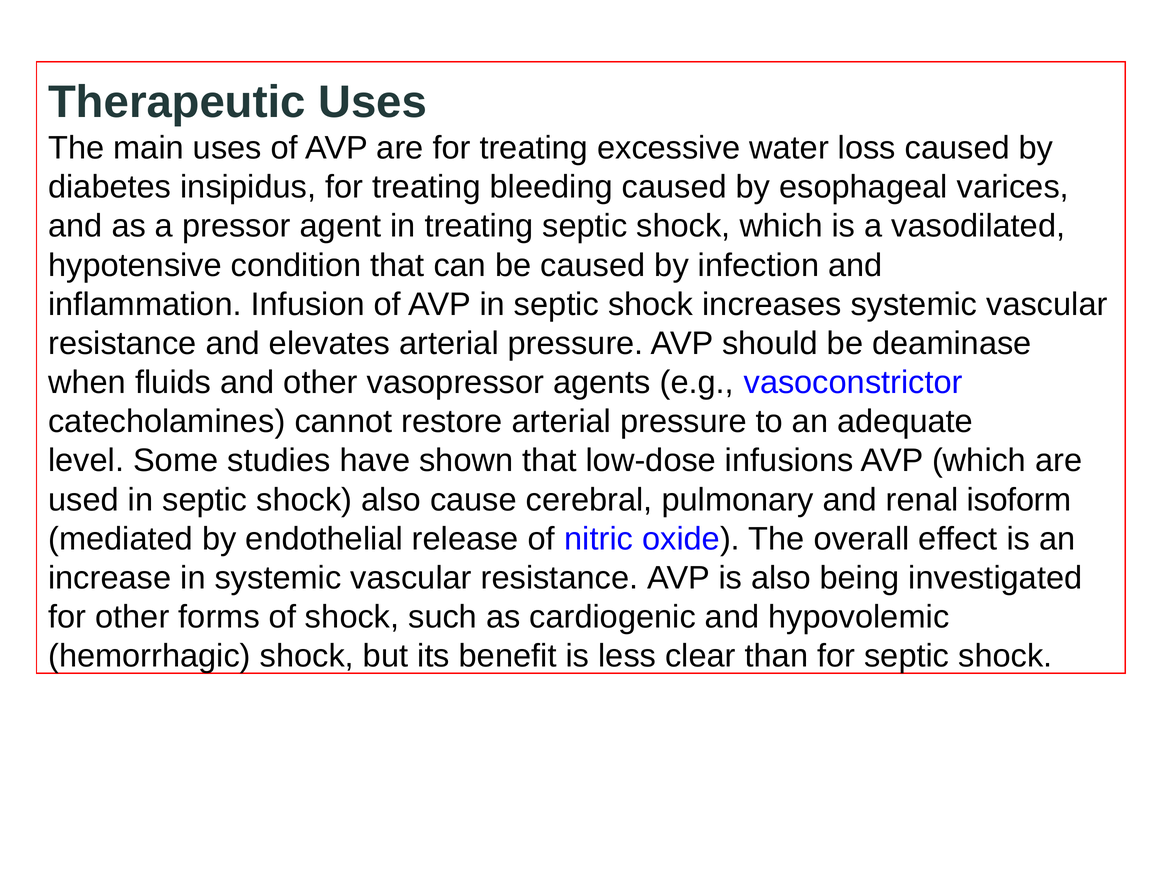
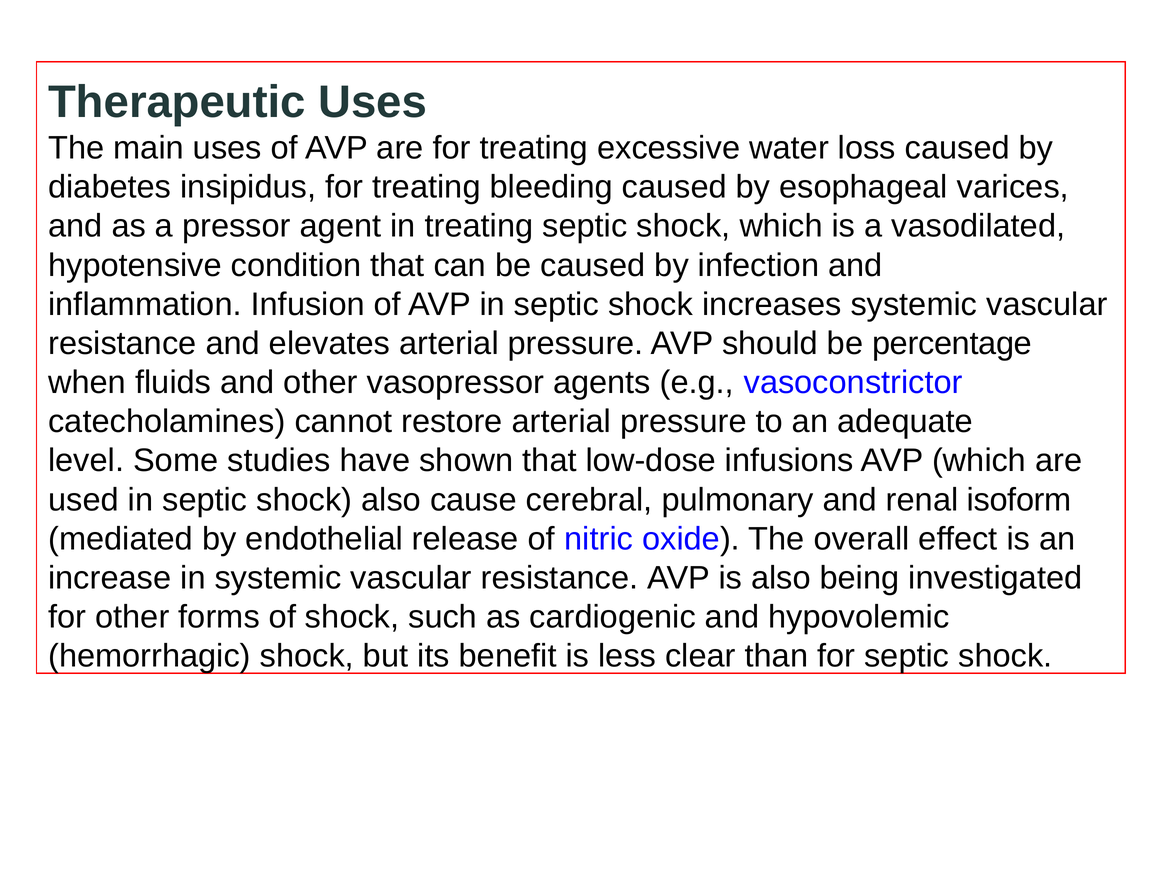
deaminase: deaminase -> percentage
